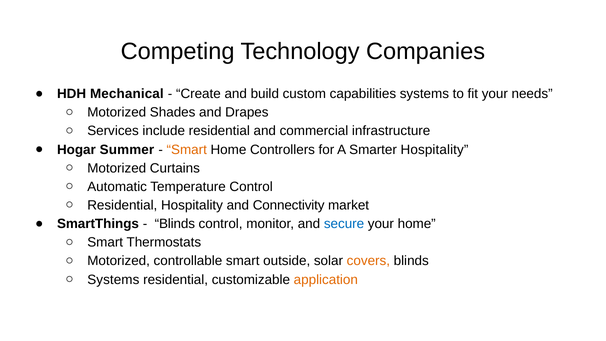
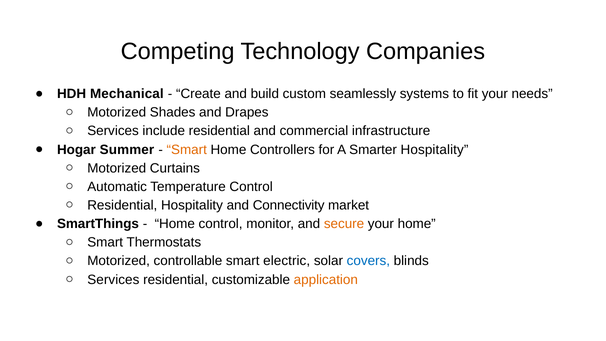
capabilities: capabilities -> seamlessly
Blinds at (175, 224): Blinds -> Home
secure colour: blue -> orange
outside: outside -> electric
covers colour: orange -> blue
Systems at (113, 279): Systems -> Services
